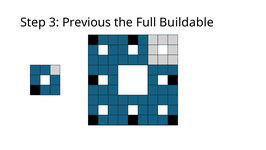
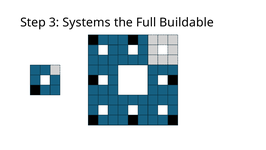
Previous: Previous -> Systems
